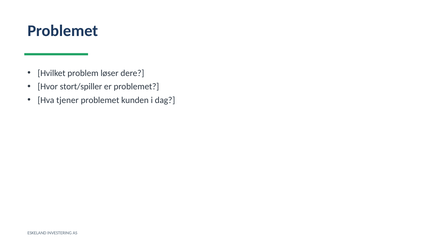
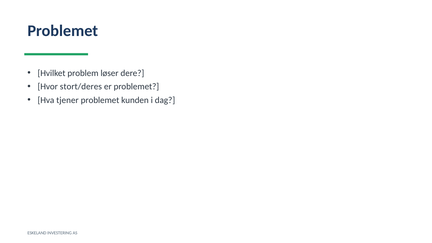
stort/spiller: stort/spiller -> stort/deres
